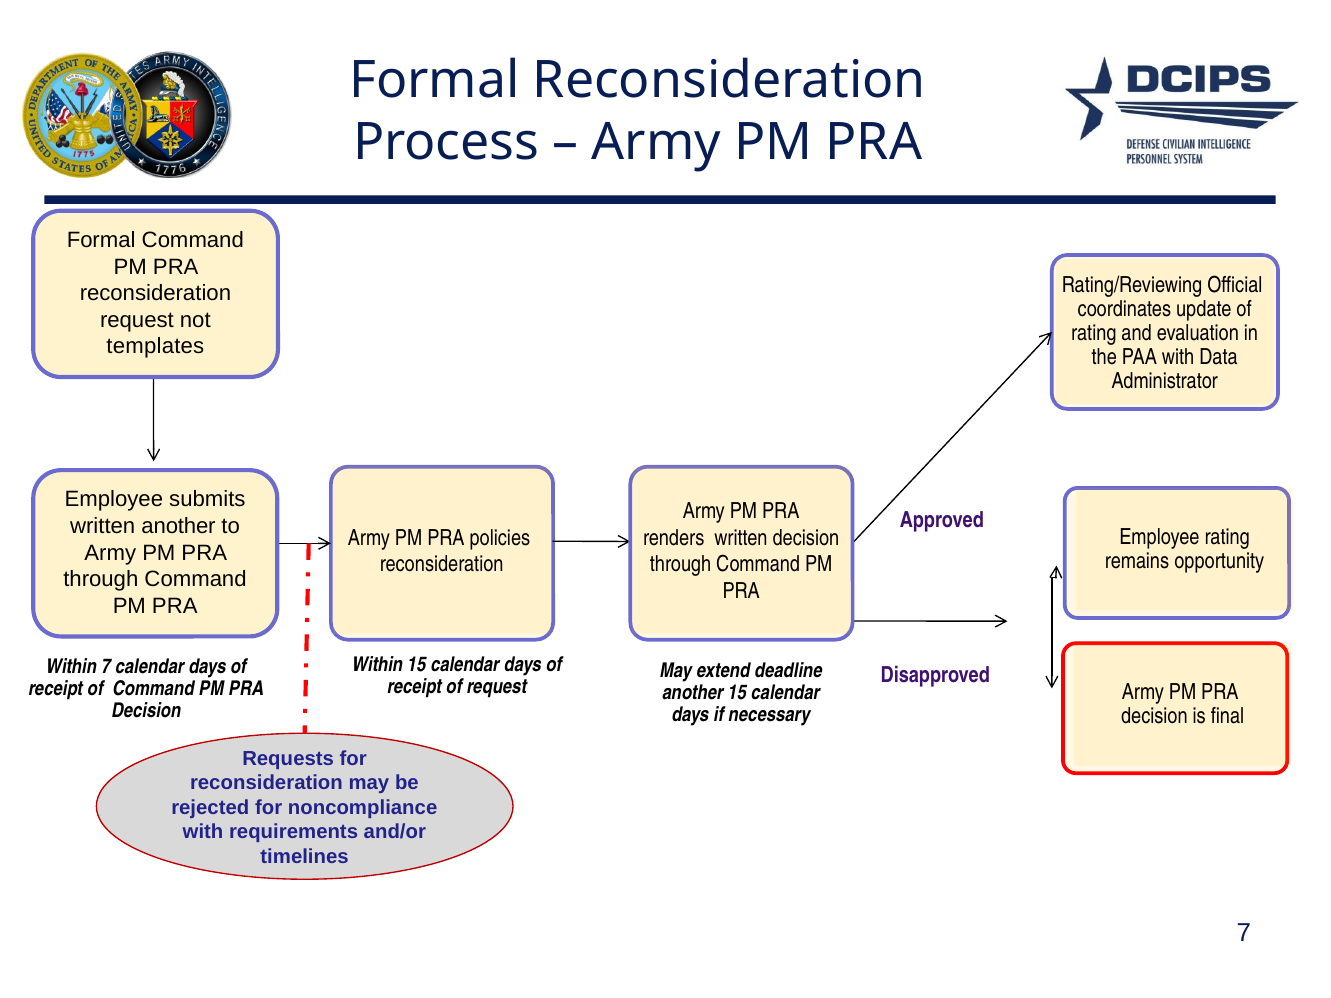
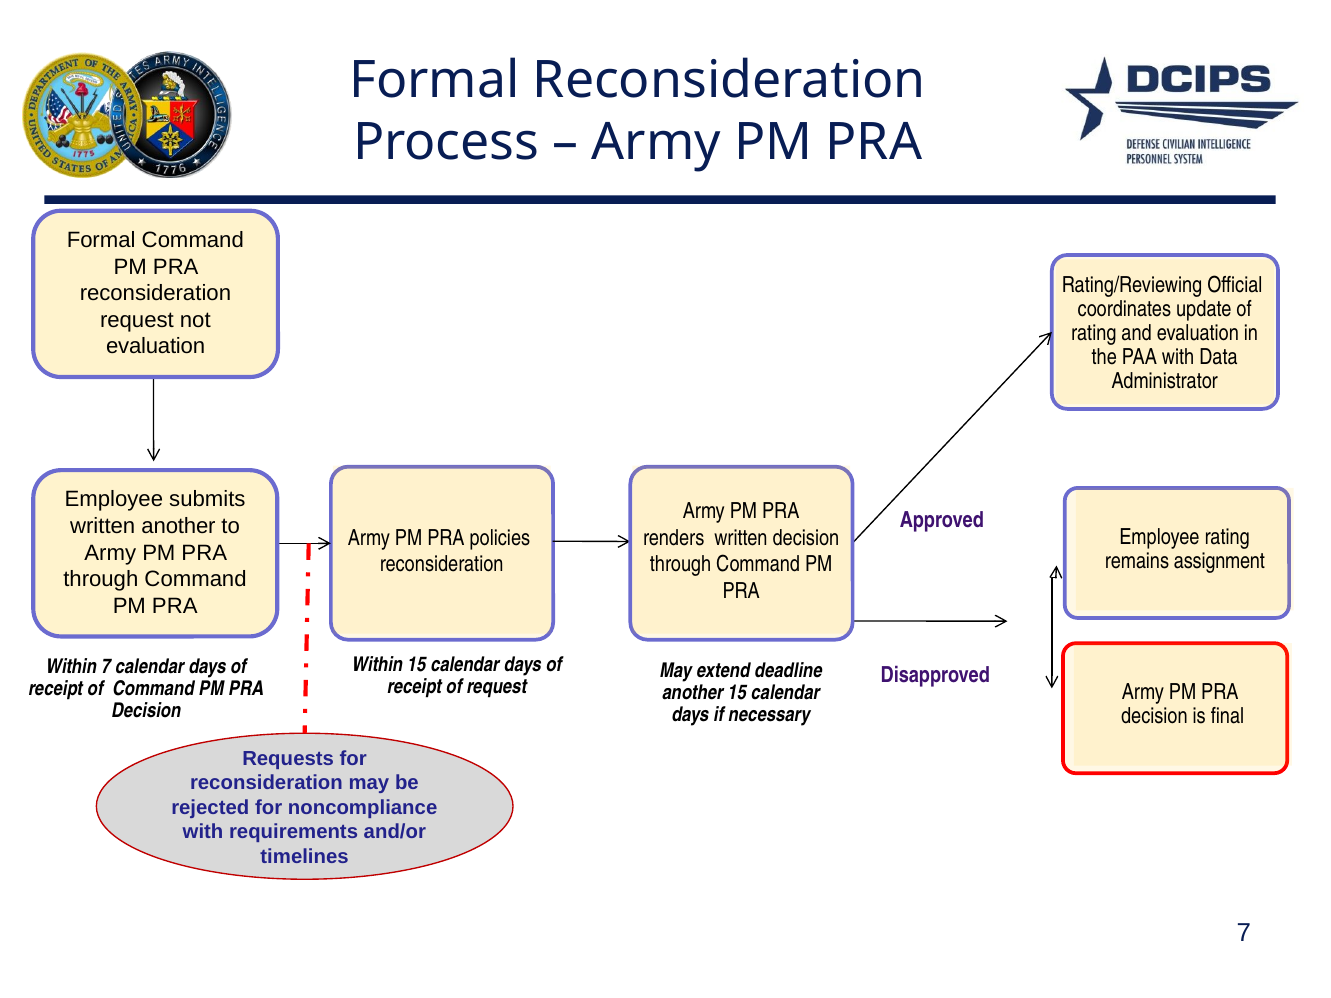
templates at (155, 347): templates -> evaluation
opportunity: opportunity -> assignment
